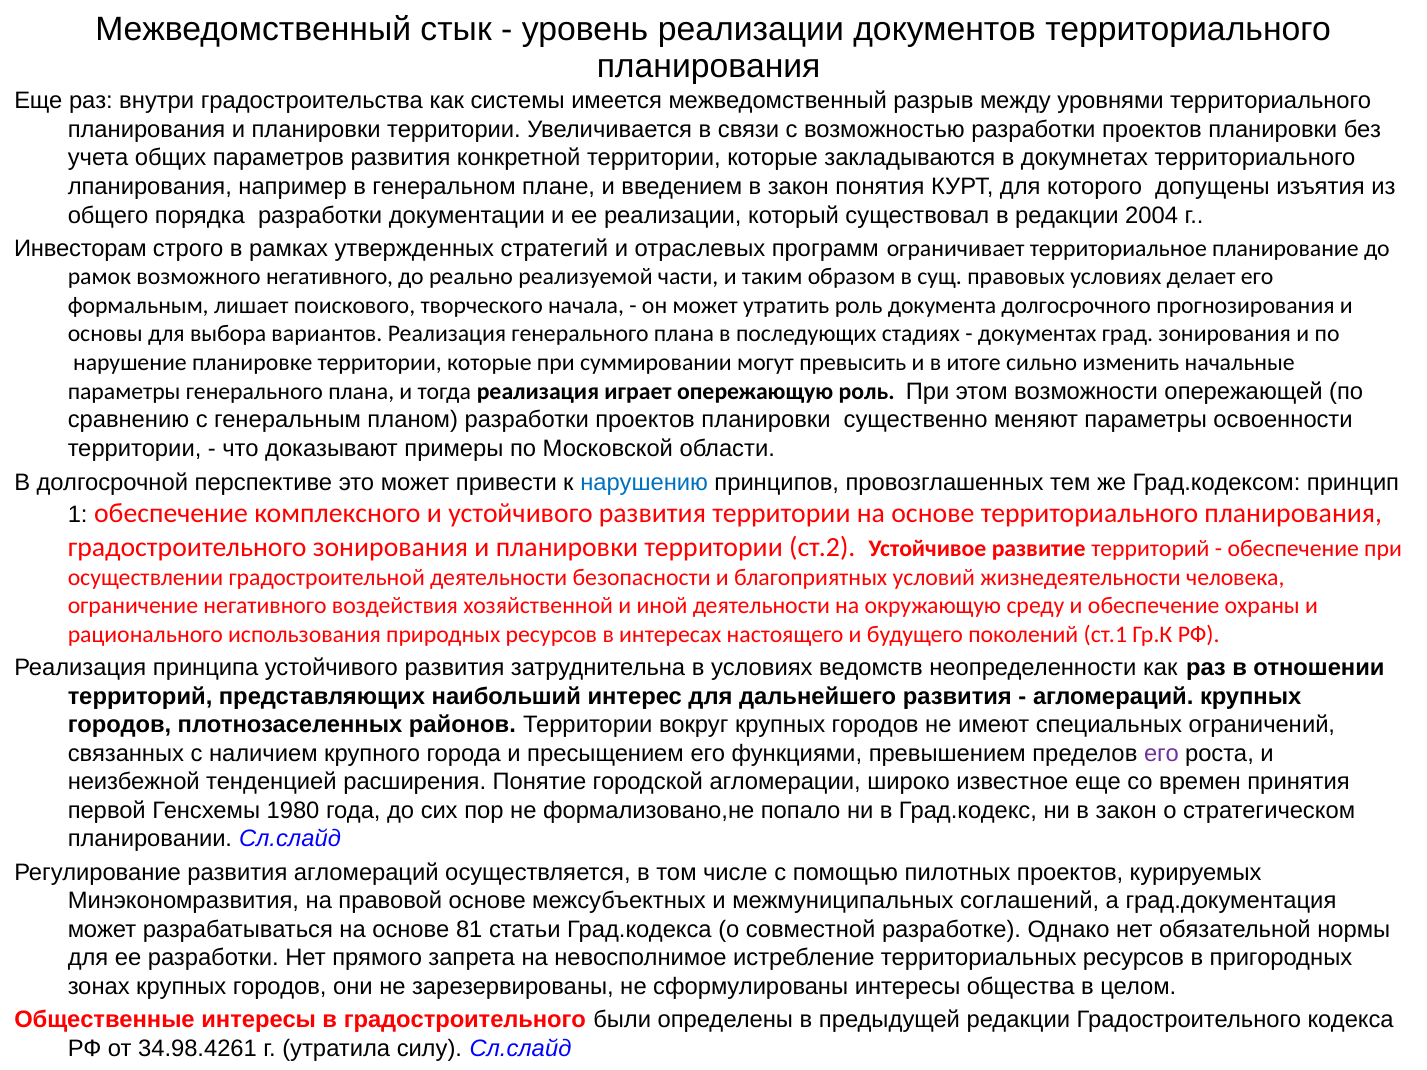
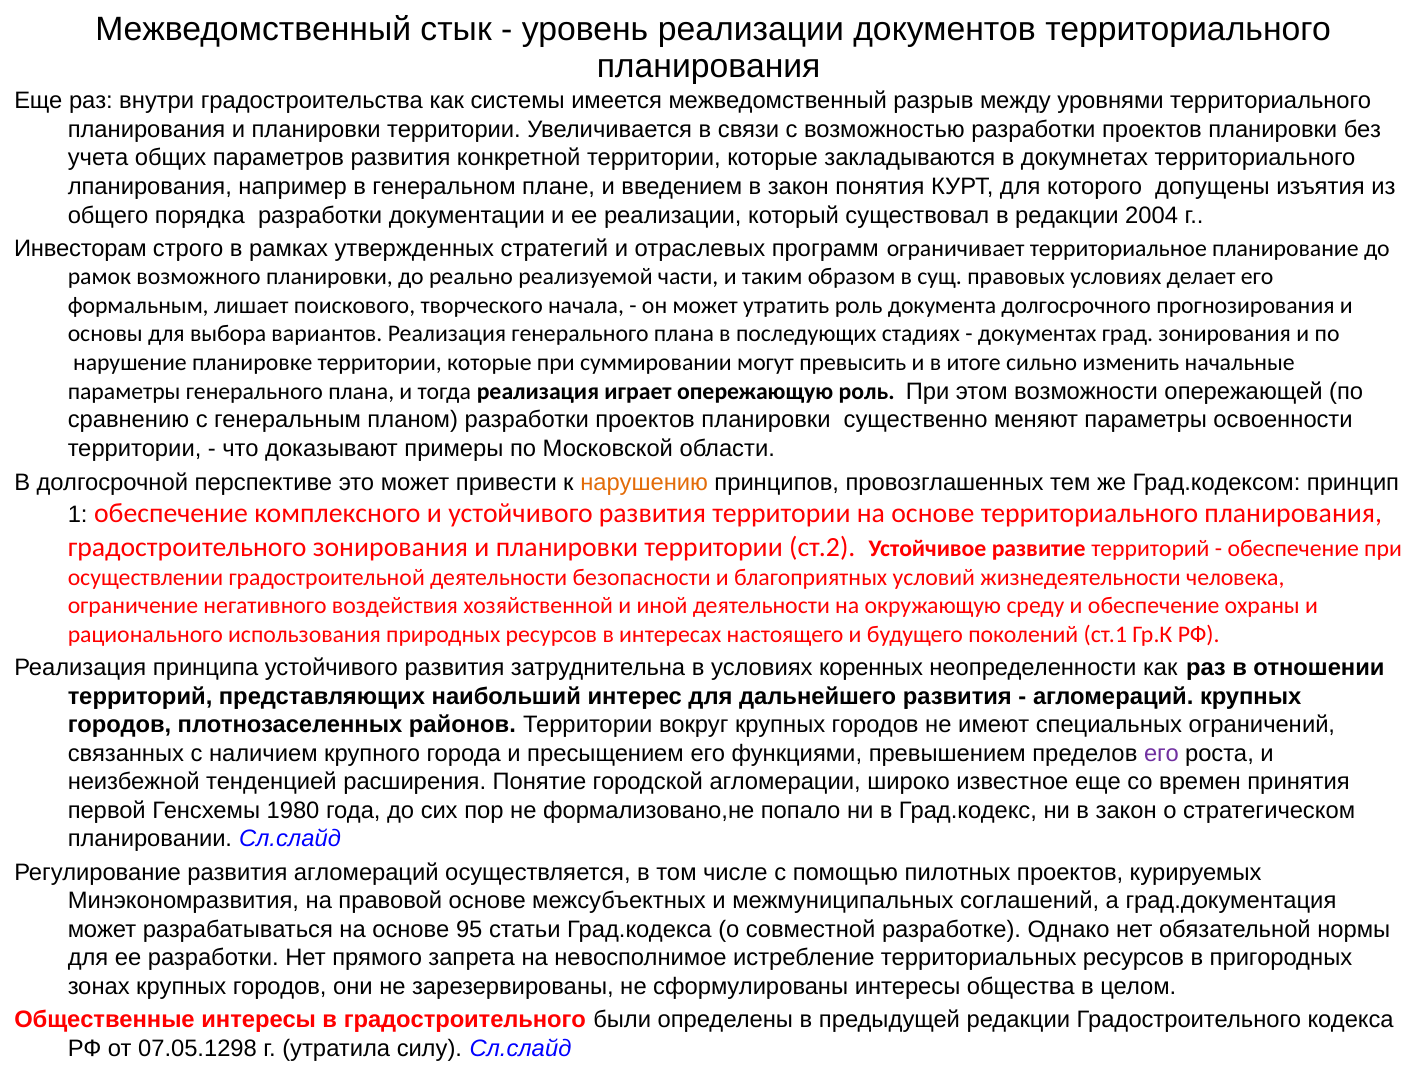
возможного негативного: негативного -> планировки
нарушению colour: blue -> orange
ведомств: ведомств -> коренных
81: 81 -> 95
34.98.4261: 34.98.4261 -> 07.05.1298
